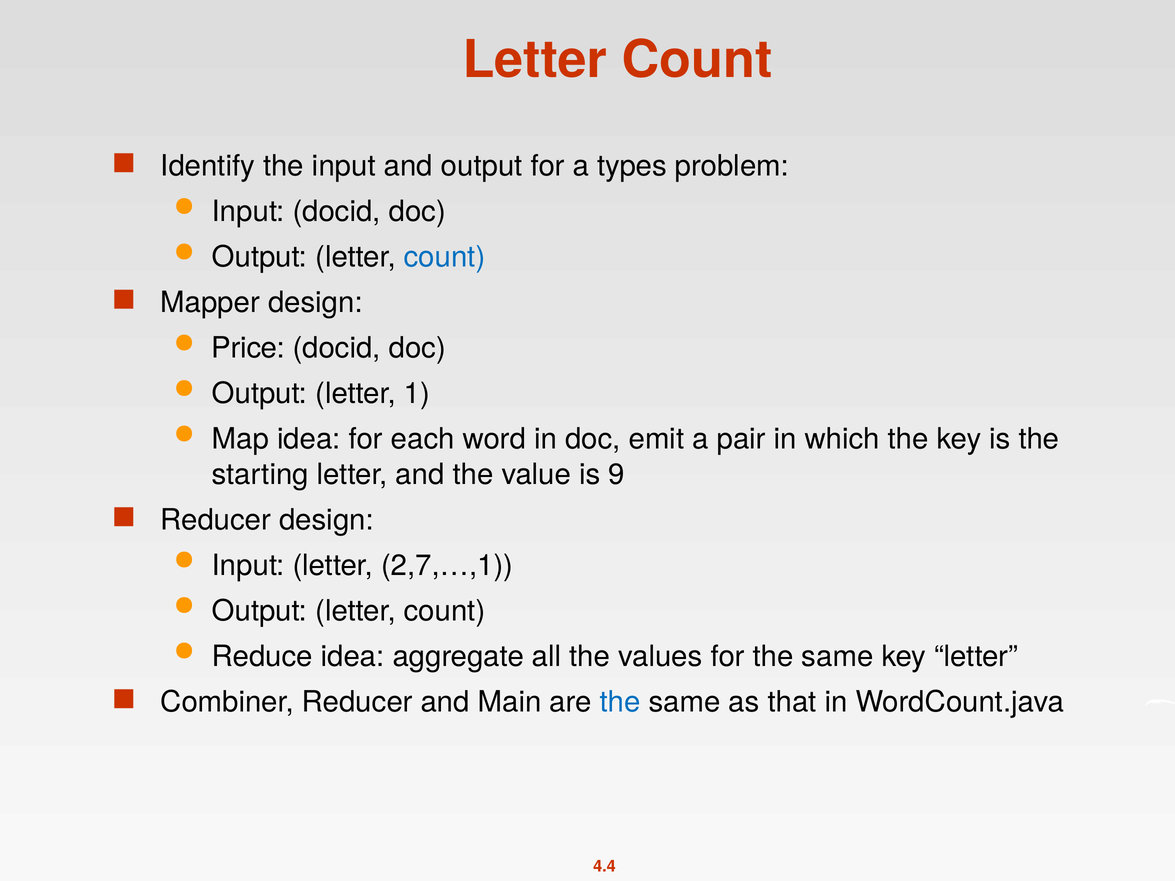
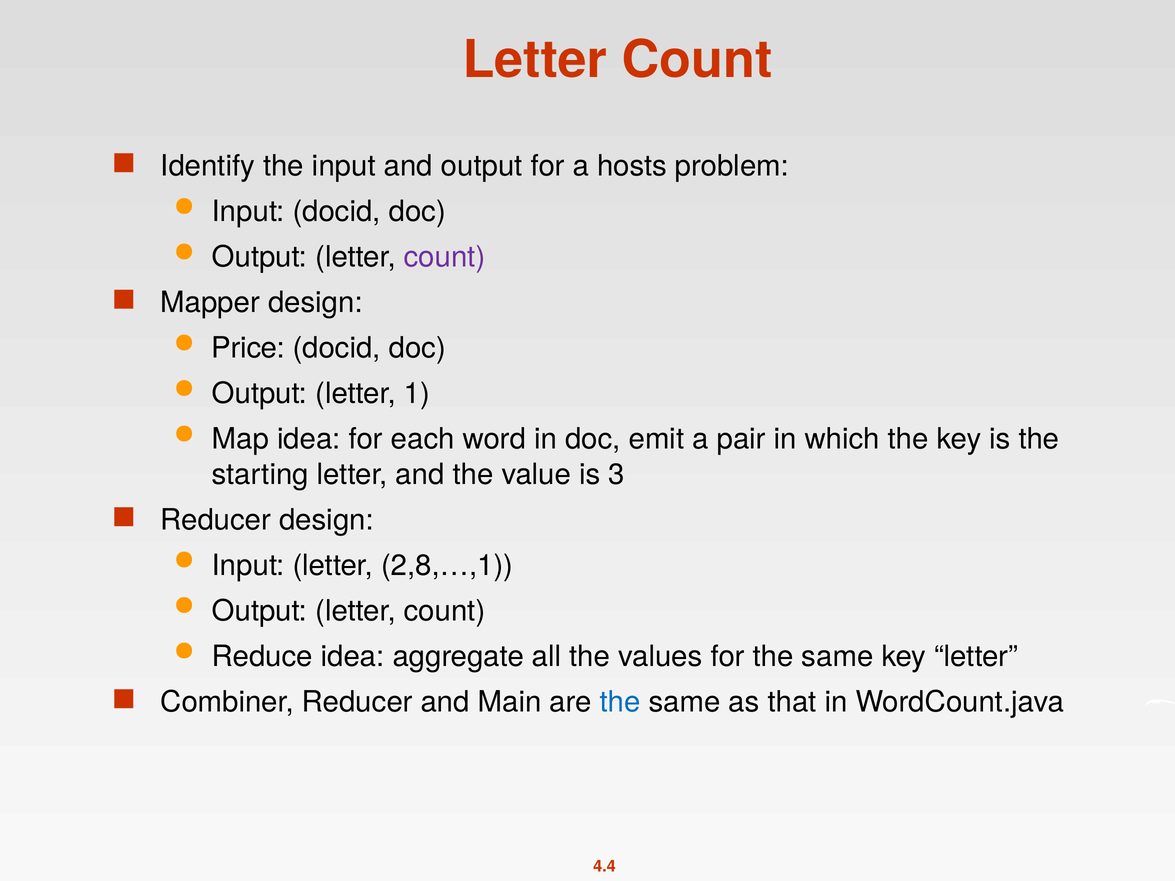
types: types -> hosts
count at (445, 257) colour: blue -> purple
9: 9 -> 3
2,7,…,1: 2,7,…,1 -> 2,8,…,1
